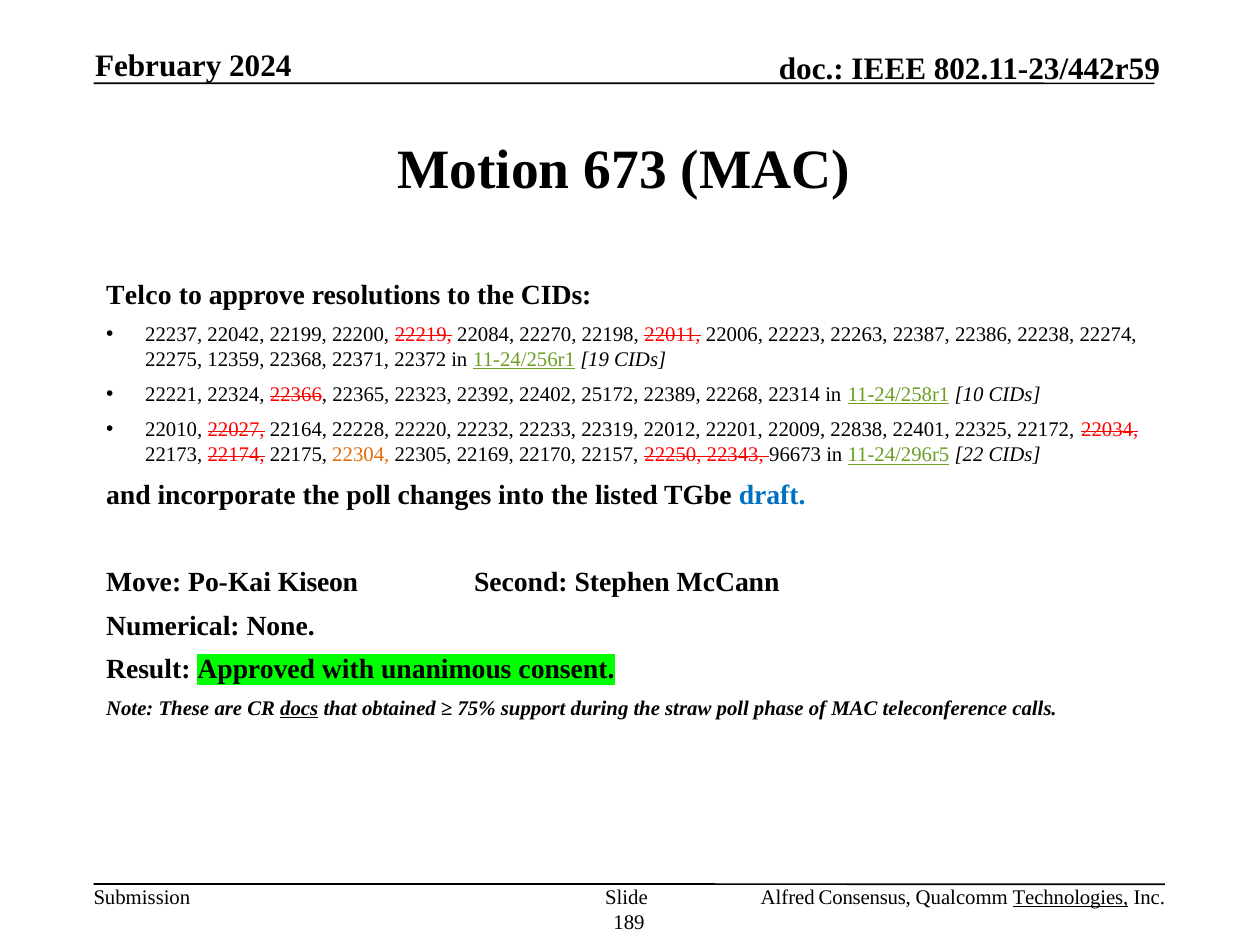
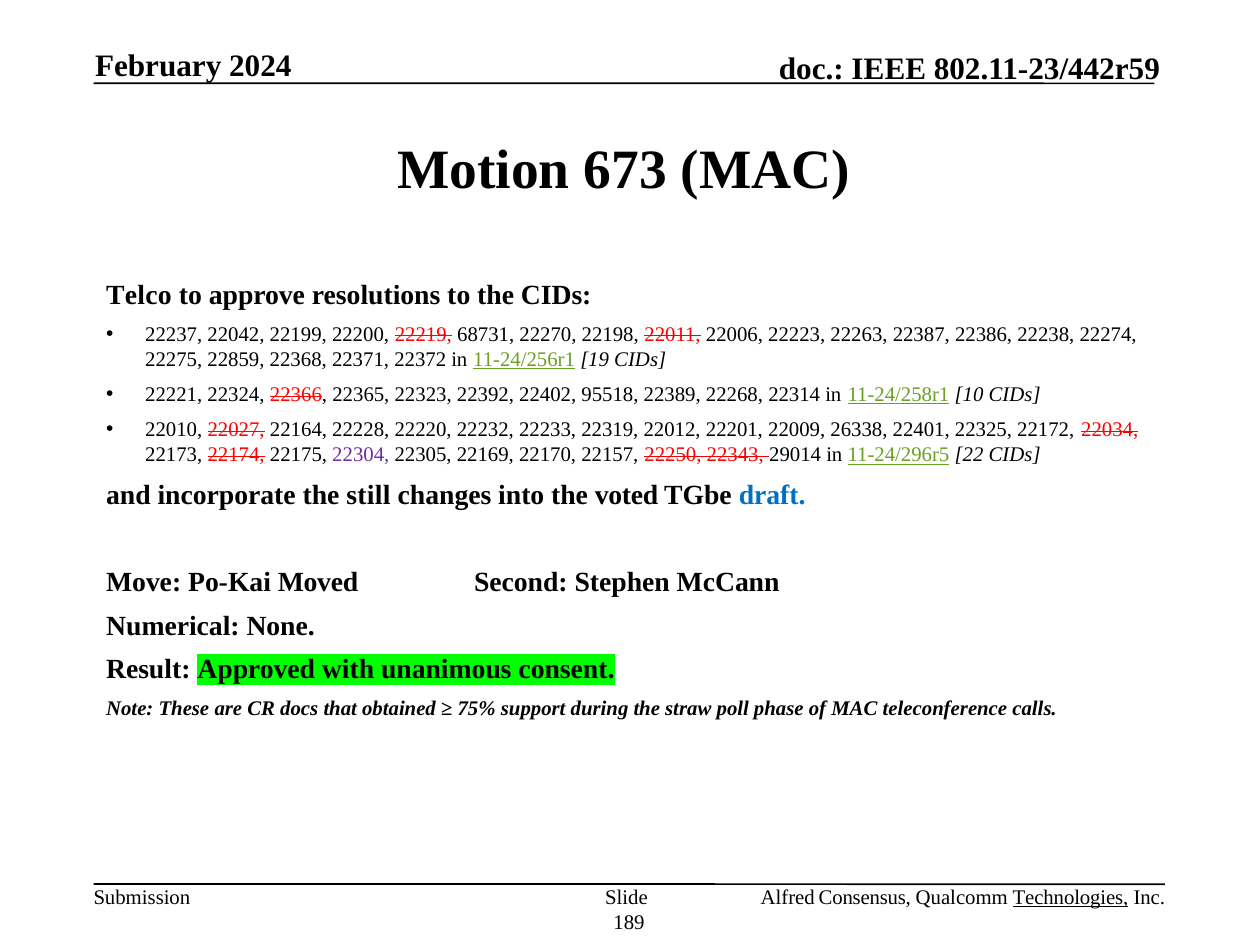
22084: 22084 -> 68731
12359: 12359 -> 22859
25172: 25172 -> 95518
22838: 22838 -> 26338
22304 colour: orange -> purple
96673: 96673 -> 29014
the poll: poll -> still
listed: listed -> voted
Kiseon: Kiseon -> Moved
docs underline: present -> none
